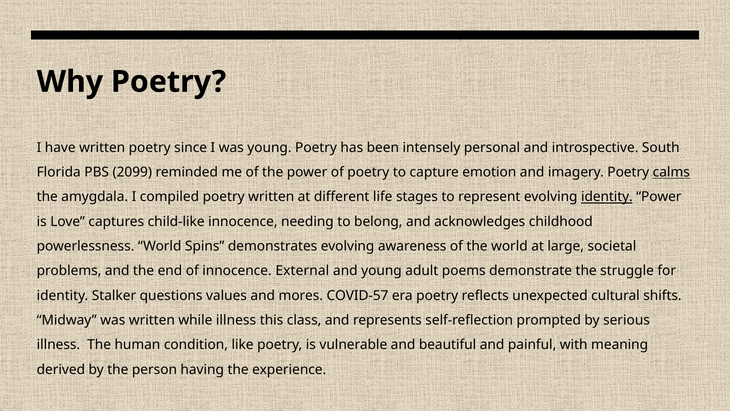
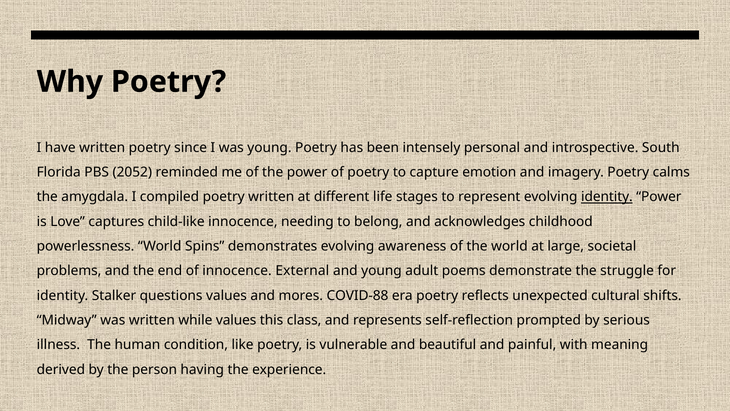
2099: 2099 -> 2052
calms underline: present -> none
COVID-57: COVID-57 -> COVID-88
while illness: illness -> values
